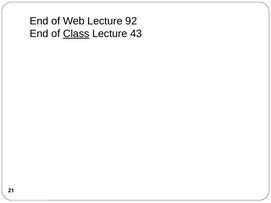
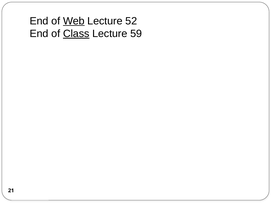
Web underline: none -> present
92: 92 -> 52
43: 43 -> 59
